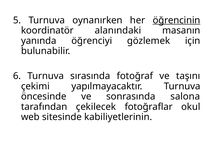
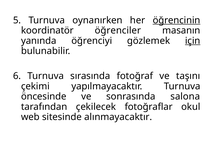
alanındaki: alanındaki -> öğrenciler
için underline: none -> present
kabiliyetlerinin: kabiliyetlerinin -> alınmayacaktır
